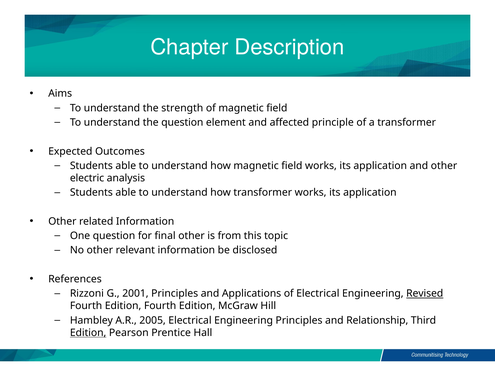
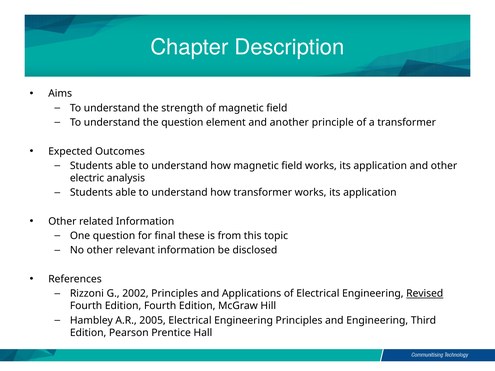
affected: affected -> another
final other: other -> these
2001: 2001 -> 2002
and Relationship: Relationship -> Engineering
Edition at (88, 333) underline: present -> none
